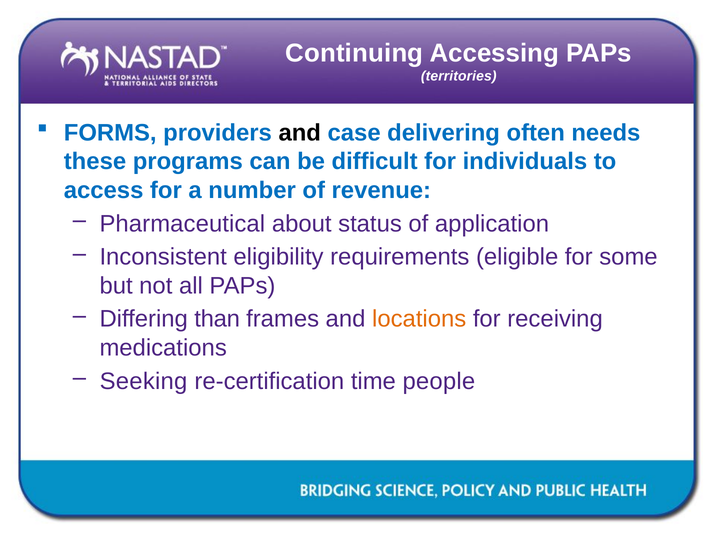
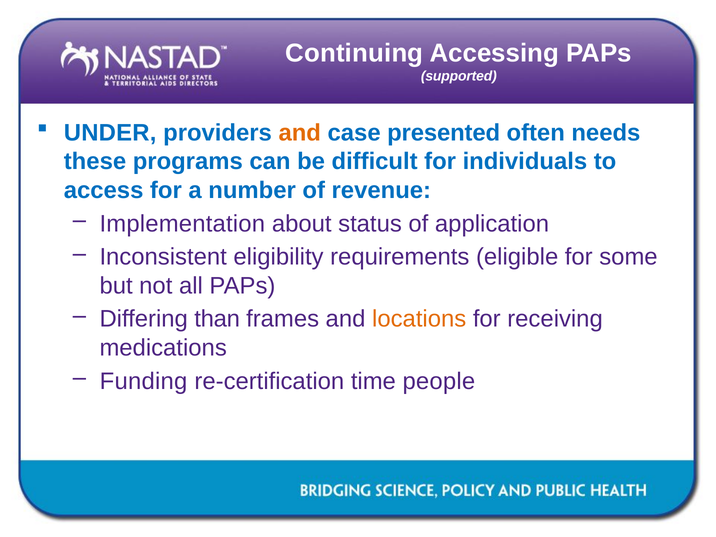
territories: territories -> supported
FORMS: FORMS -> UNDER
and at (300, 133) colour: black -> orange
delivering: delivering -> presented
Pharmaceutical: Pharmaceutical -> Implementation
Seeking: Seeking -> Funding
